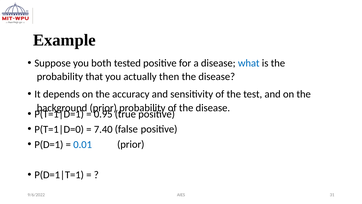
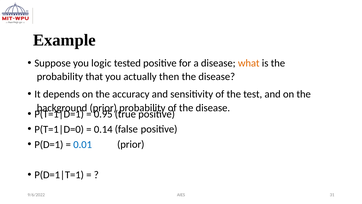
both: both -> logic
what colour: blue -> orange
7.40: 7.40 -> 0.14
